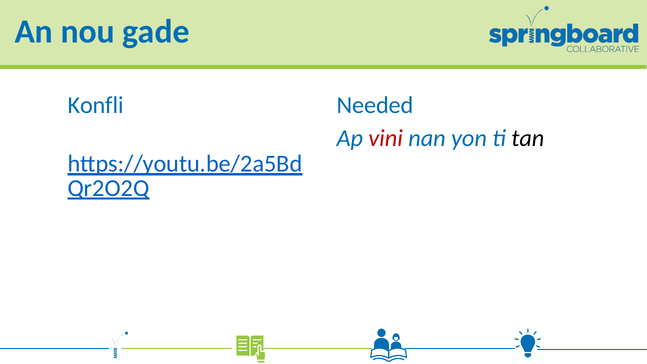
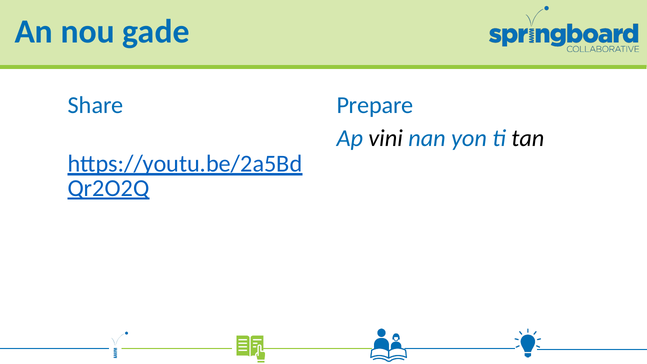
Konfli: Konfli -> Share
Needed: Needed -> Prepare
vini colour: red -> black
